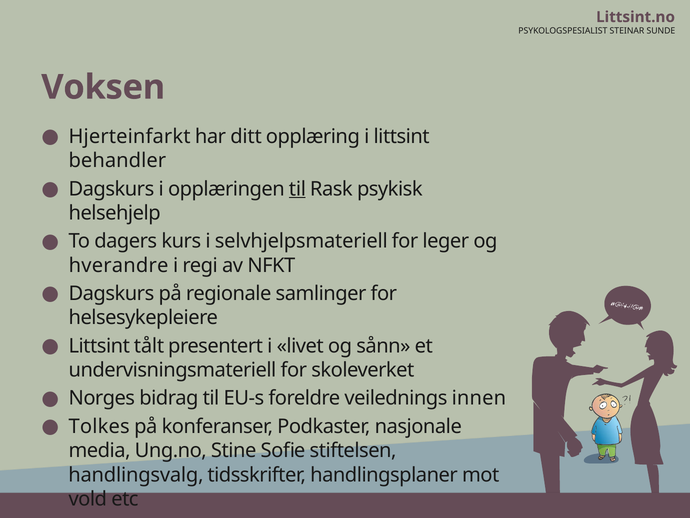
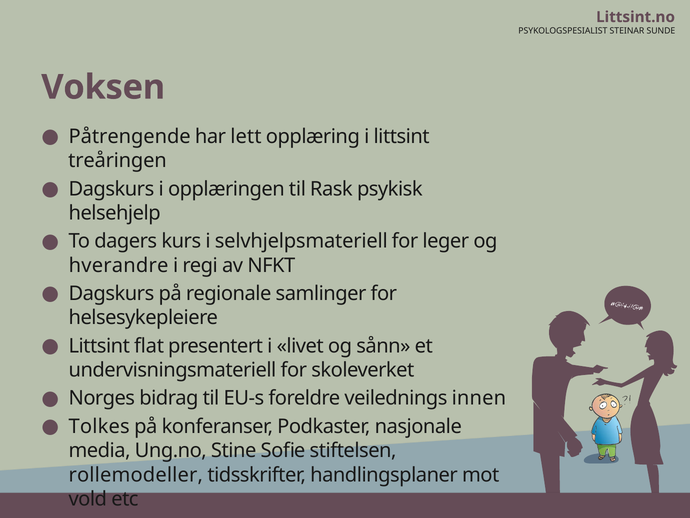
Hjerteinfarkt: Hjerteinfarkt -> Påtrengende
ditt: ditt -> lett
behandler: behandler -> treåringen
til at (297, 189) underline: present -> none
tålt: tålt -> flat
handlingsvalg: handlingsvalg -> rollemodeller
